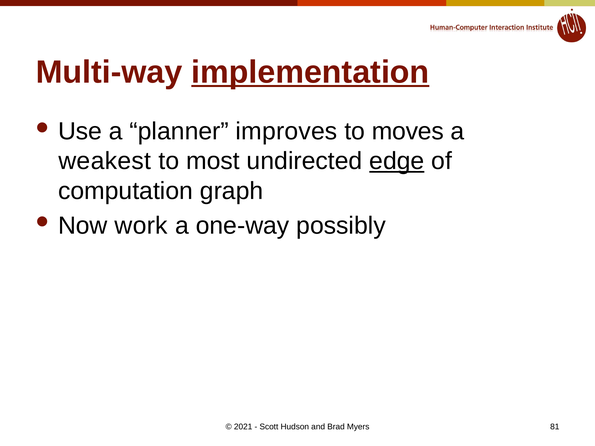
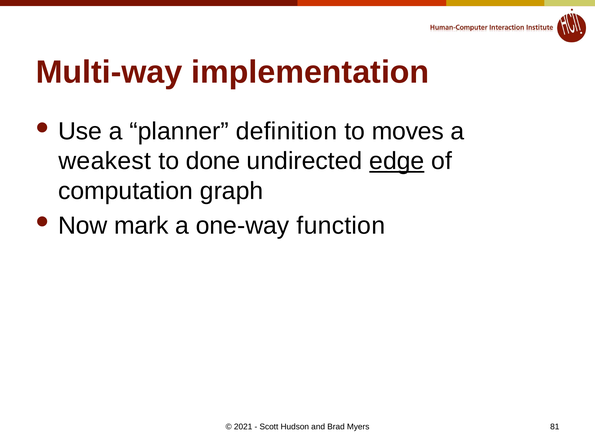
implementation underline: present -> none
improves: improves -> definition
most: most -> done
work: work -> mark
possibly: possibly -> function
